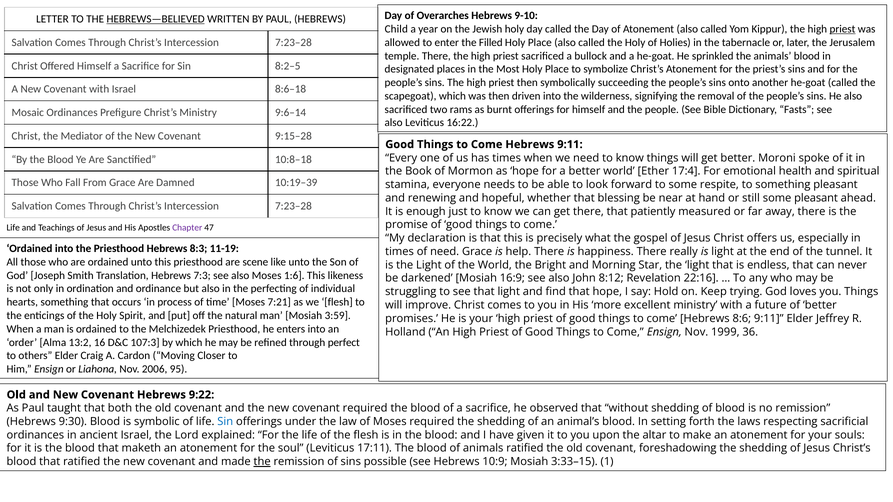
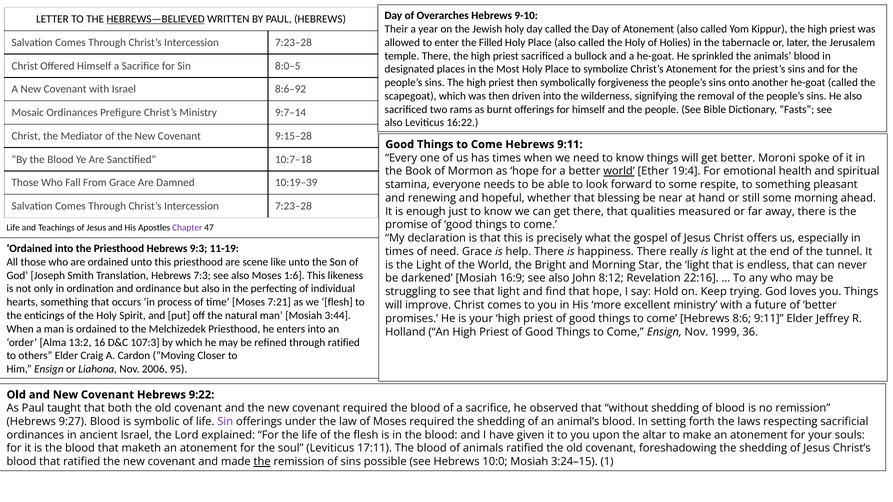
Child: Child -> Their
priest at (842, 29) underline: present -> none
8:2–5: 8:2–5 -> 8:0–5
succeeding: succeeding -> forgiveness
8:6–18: 8:6–18 -> 8:6–92
9:6–14: 9:6–14 -> 9:7–14
10:8–18: 10:8–18 -> 10:7–18
world at (619, 171) underline: none -> present
17:4: 17:4 -> 19:4
some pleasant: pleasant -> morning
patiently: patiently -> qualities
8:3: 8:3 -> 9:3
3:59: 3:59 -> 3:44
through perfect: perfect -> ratified
9:30: 9:30 -> 9:27
Sin at (225, 422) colour: blue -> purple
10:9: 10:9 -> 10:0
3:33–15: 3:33–15 -> 3:24–15
